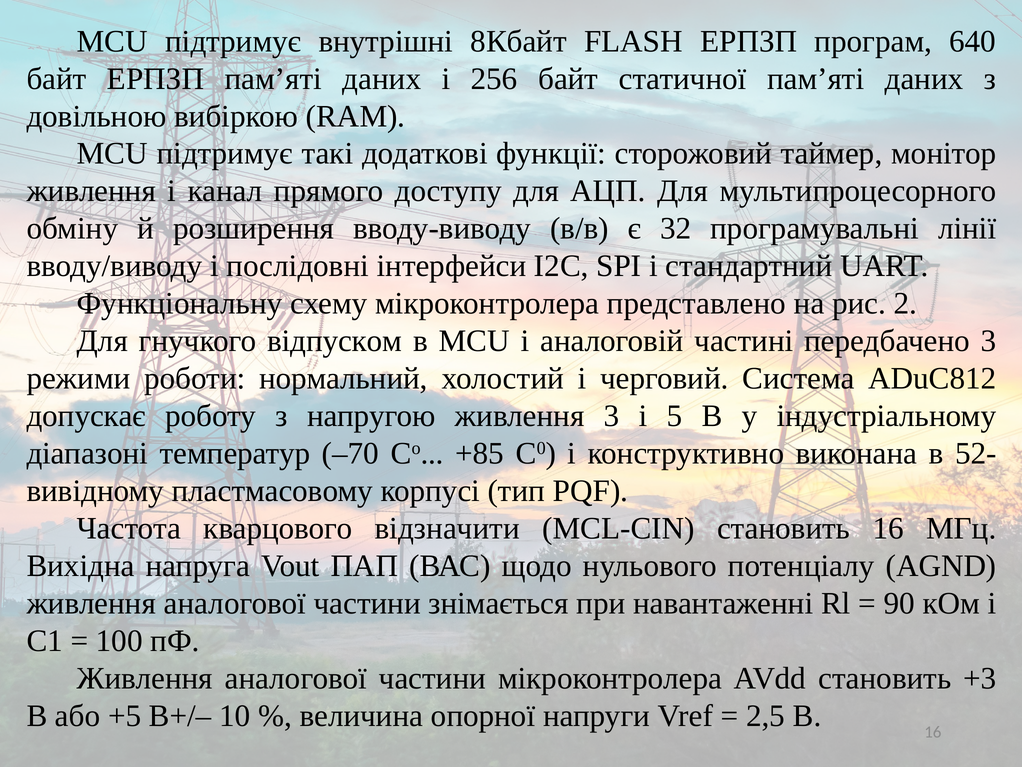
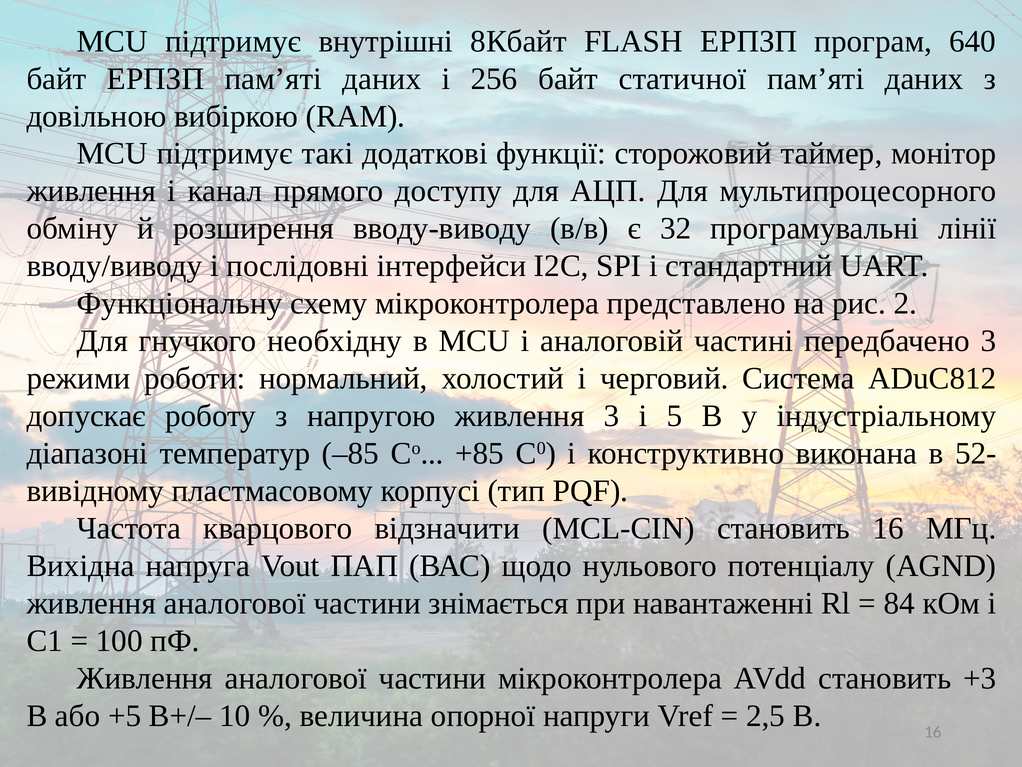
відпуском: відпуском -> необхідну
–70: –70 -> –85
90: 90 -> 84
